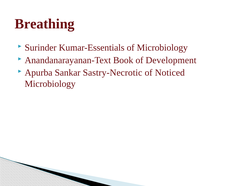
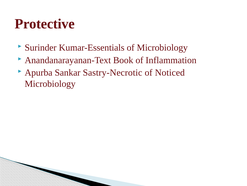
Breathing: Breathing -> Protective
Development: Development -> Inflammation
